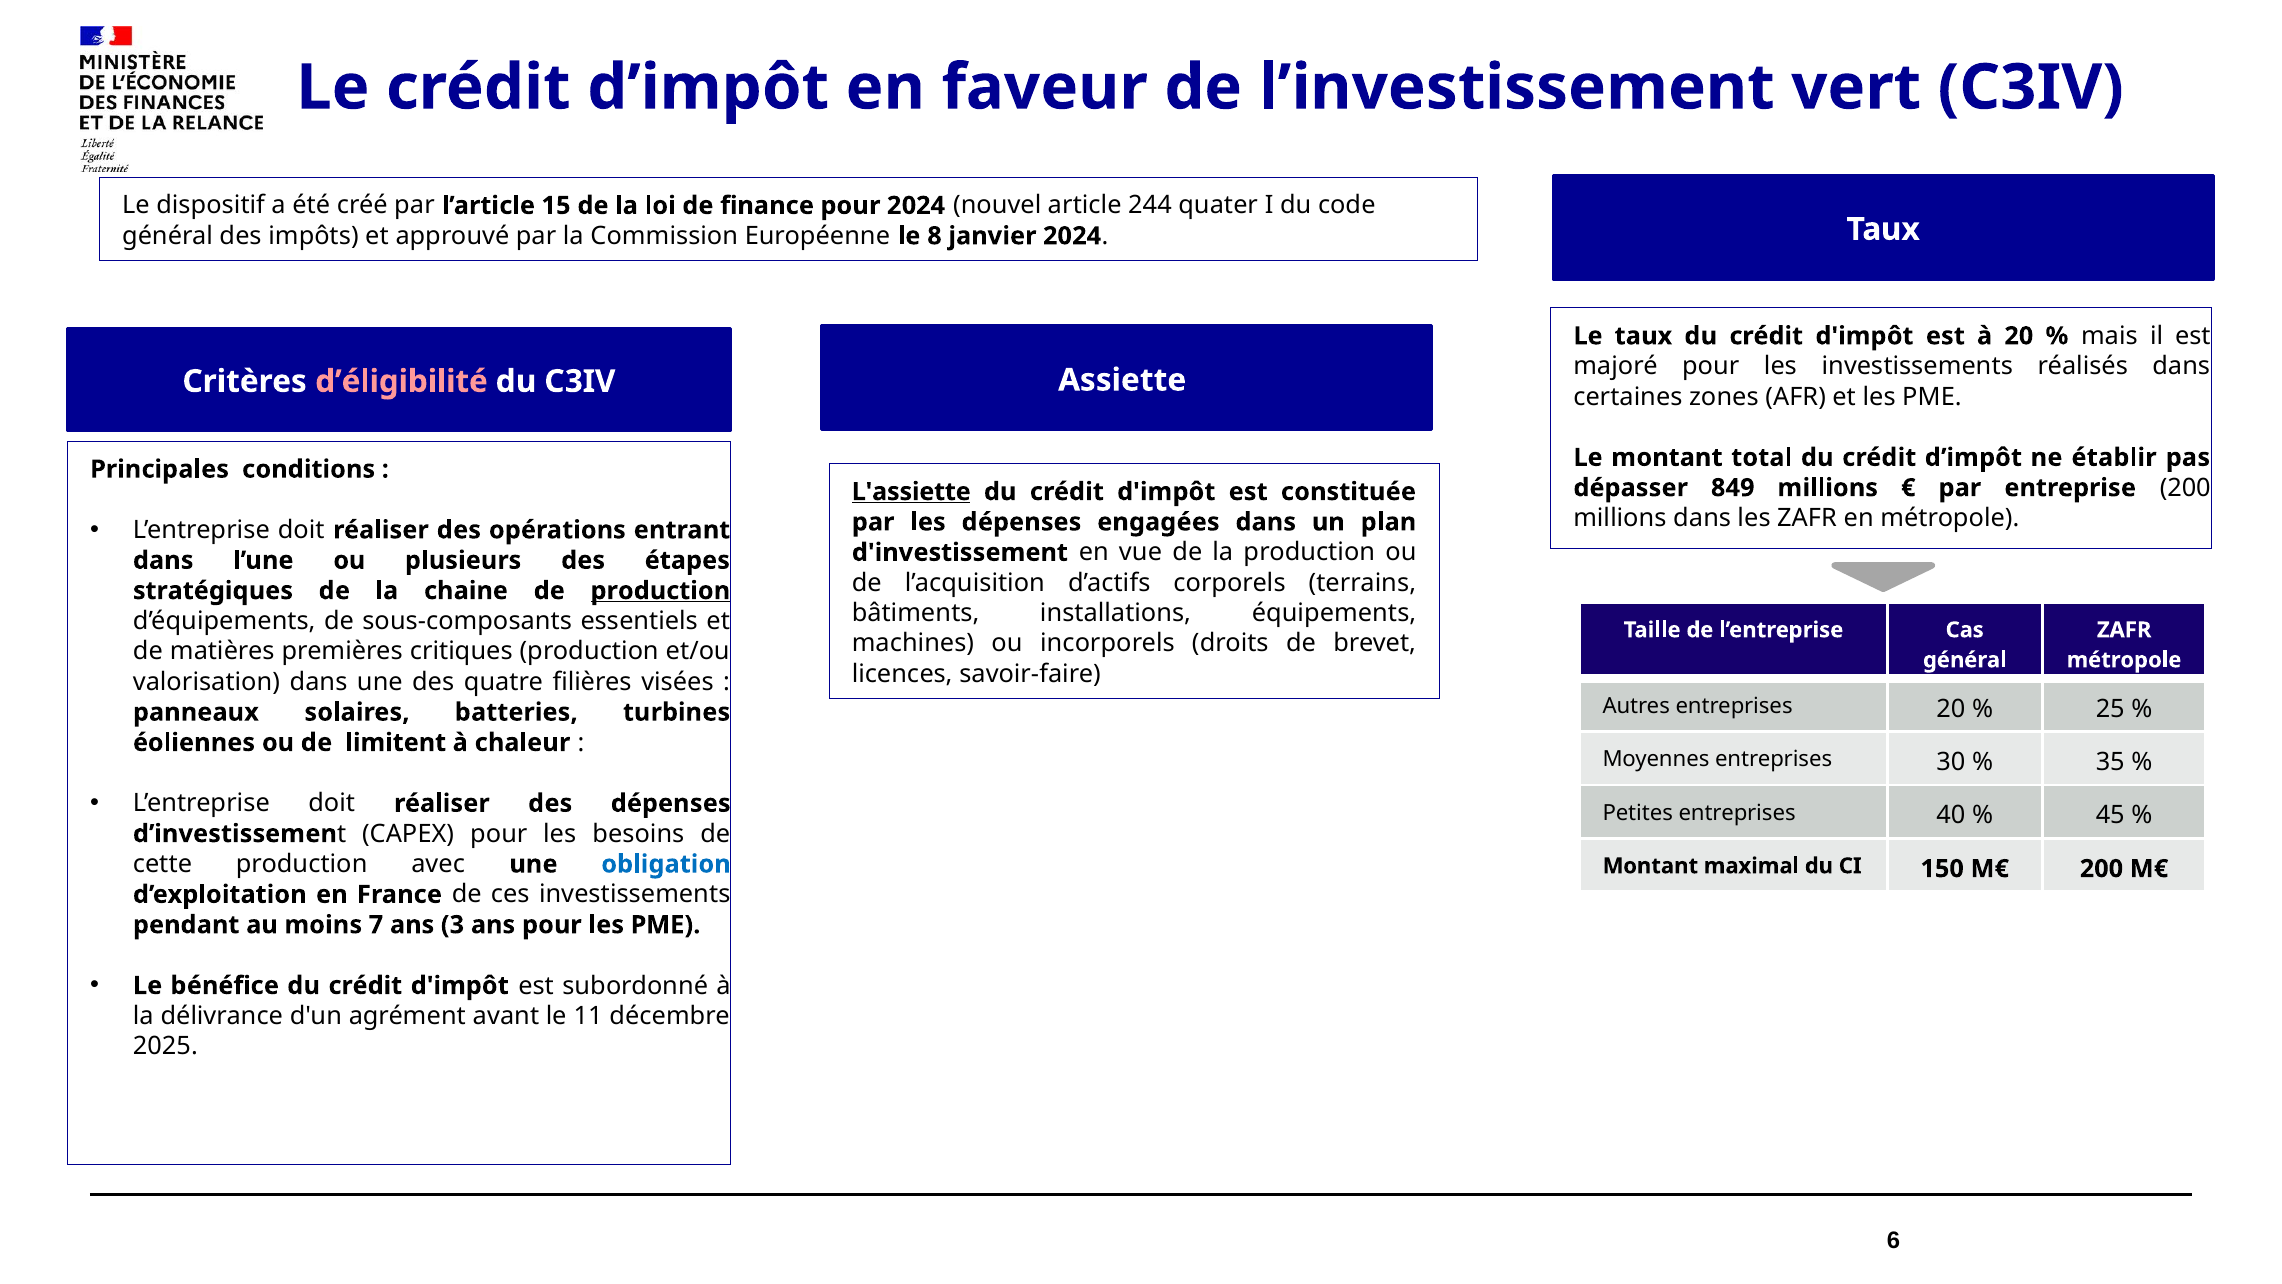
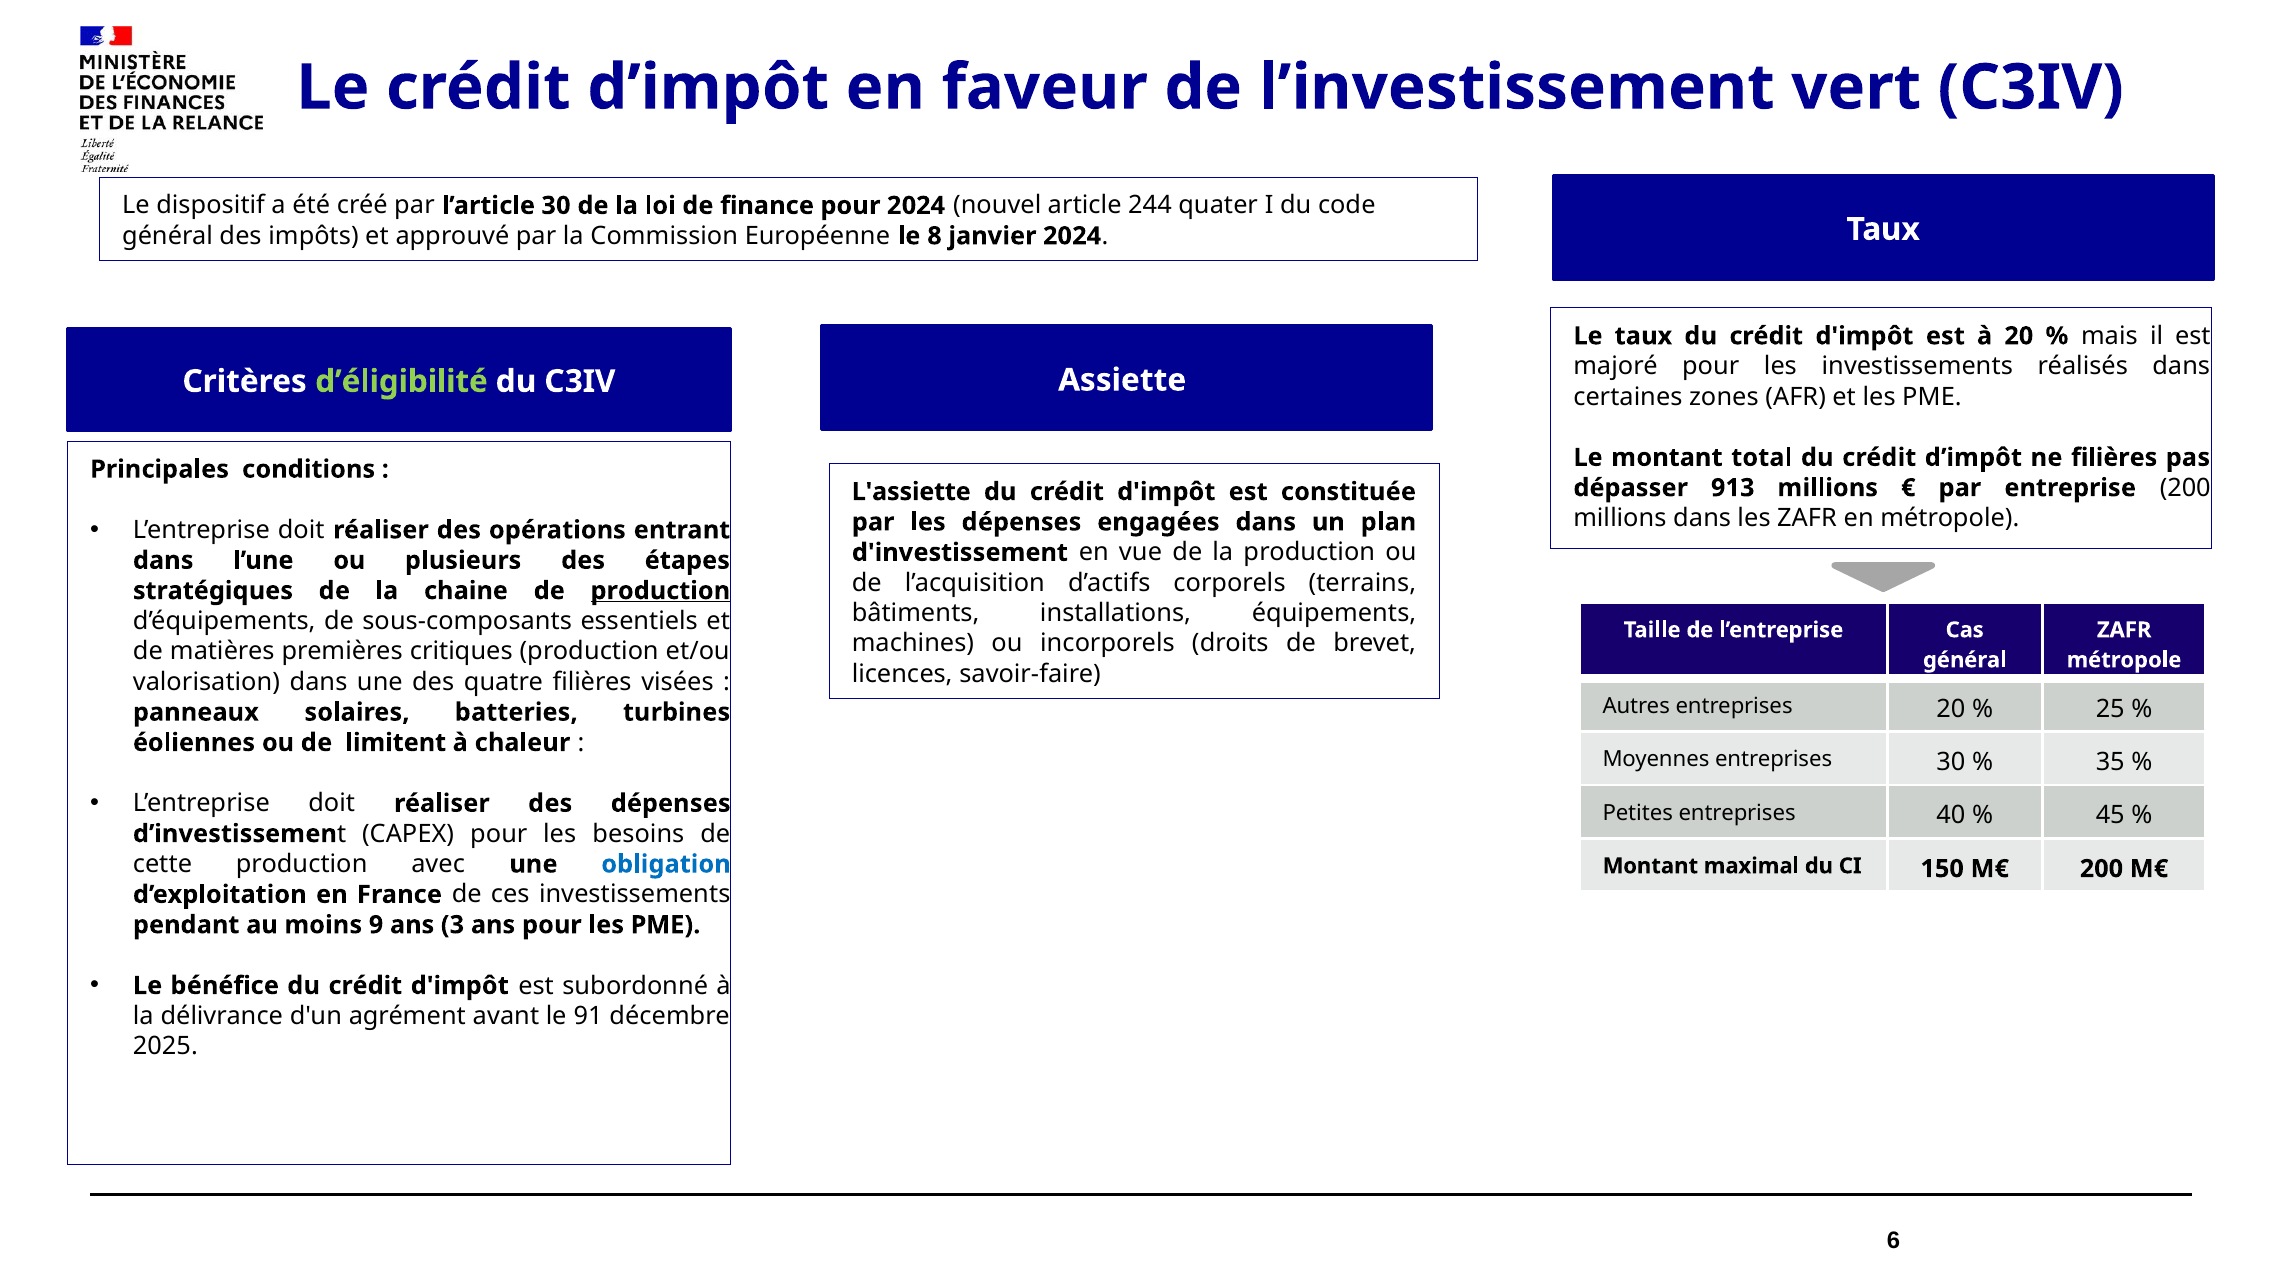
l’article 15: 15 -> 30
d’éligibilité at (401, 381) colour: pink -> light green
ne établir: établir -> filières
849: 849 -> 913
L'assiette underline: present -> none
7: 7 -> 9
11: 11 -> 91
